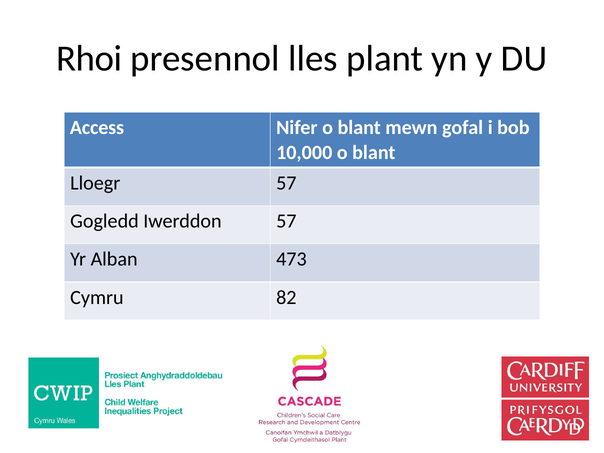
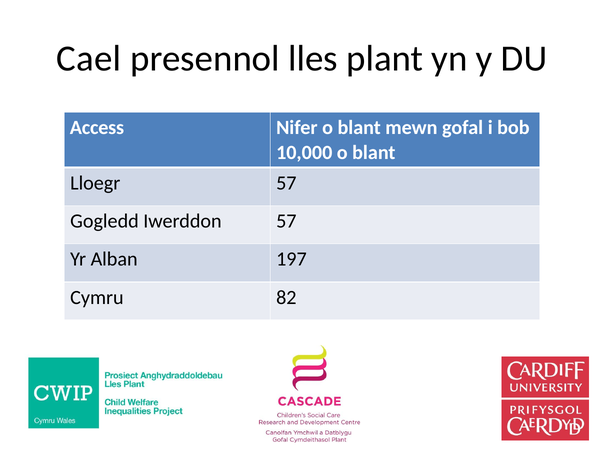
Rhoi: Rhoi -> Cael
473: 473 -> 197
